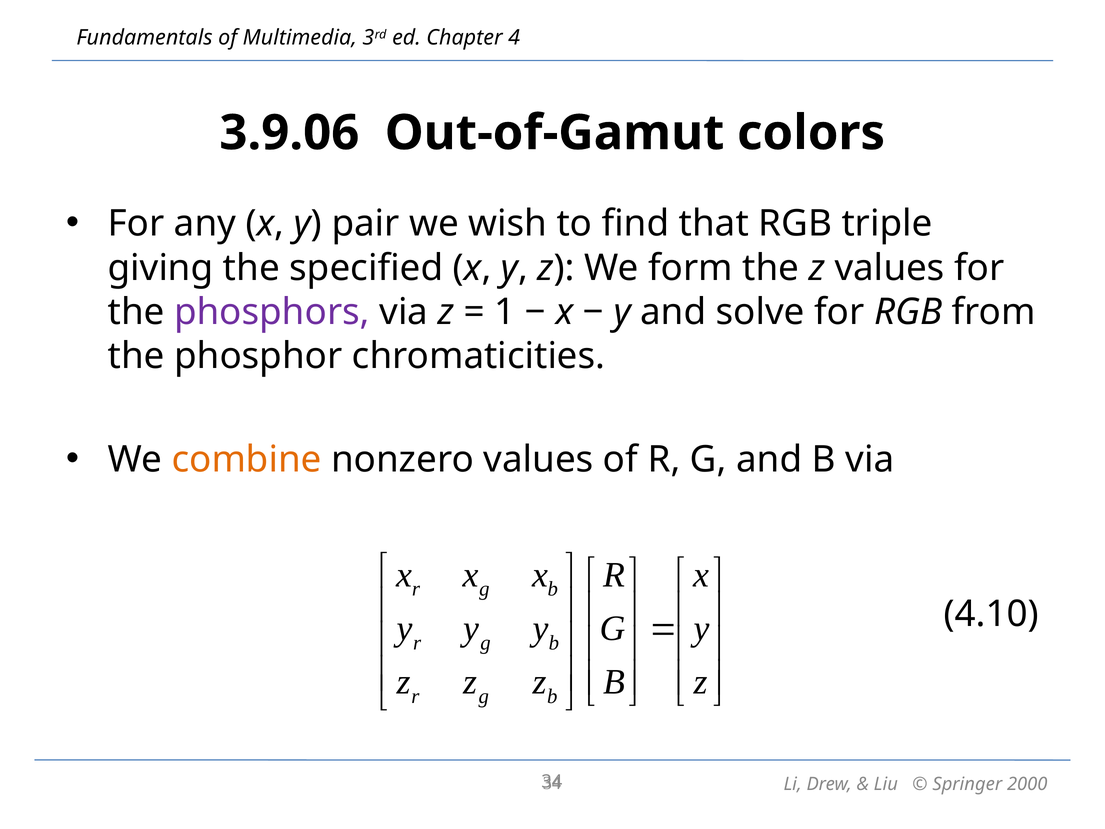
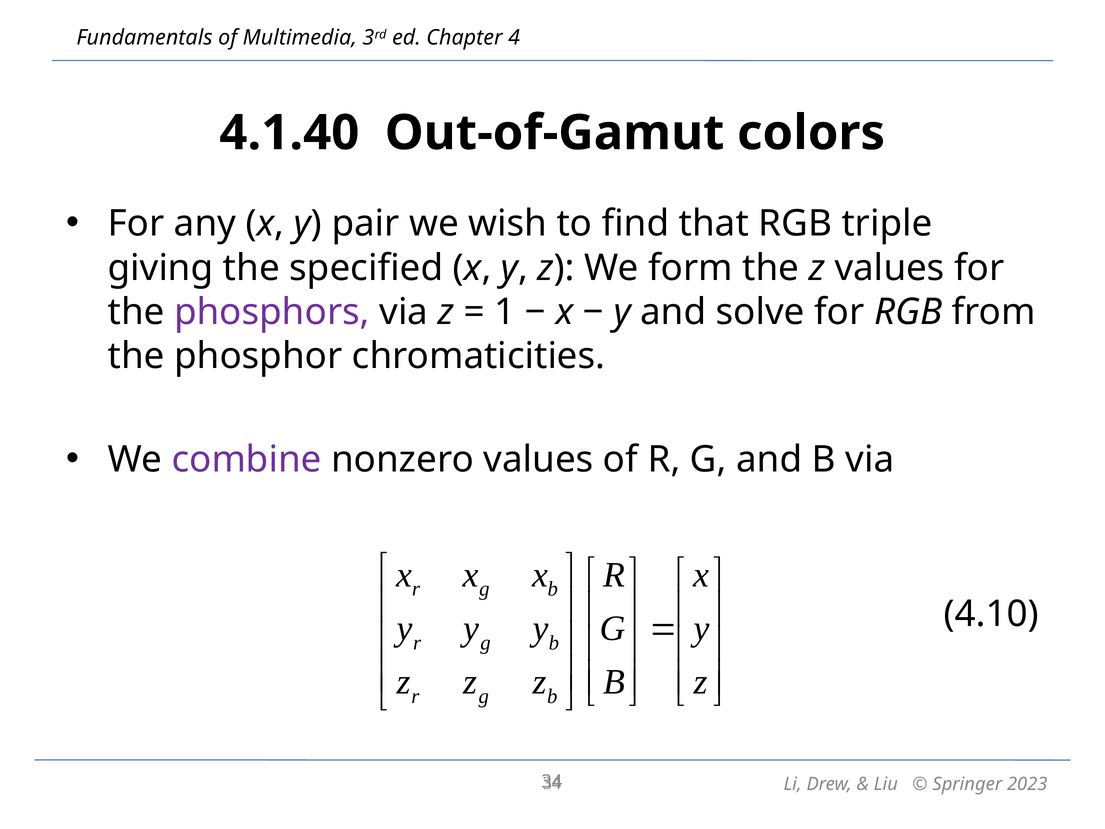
3.9.06: 3.9.06 -> 4.1.40
combine colour: orange -> purple
2000: 2000 -> 2023
